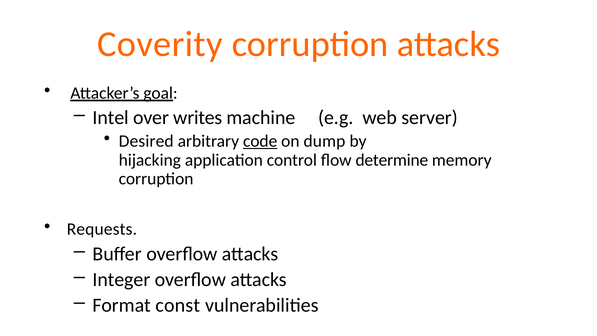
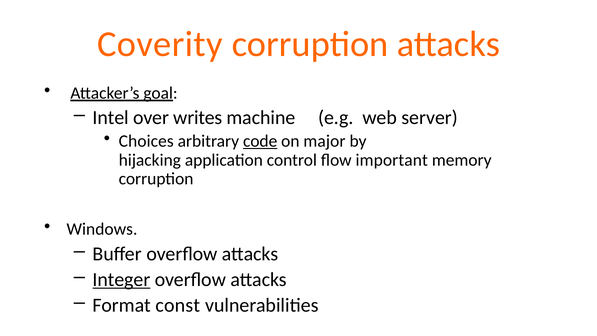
Desired: Desired -> Choices
dump: dump -> major
determine: determine -> important
Requests: Requests -> Windows
Integer underline: none -> present
